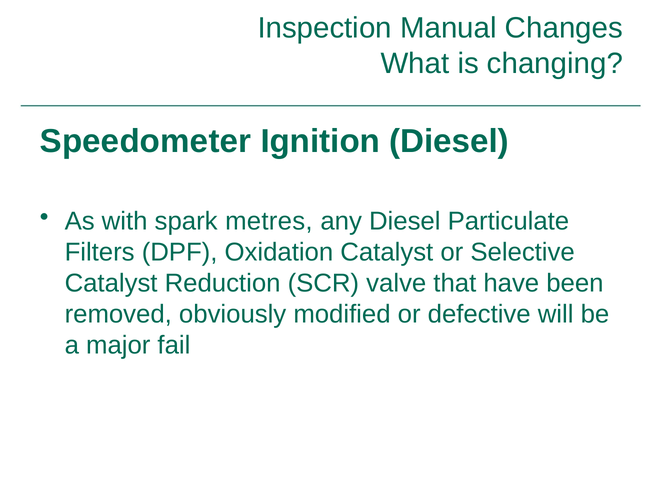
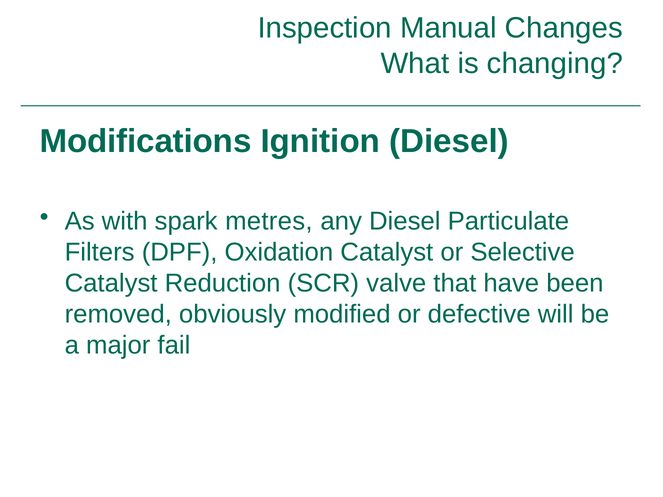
Speedometer: Speedometer -> Modifications
